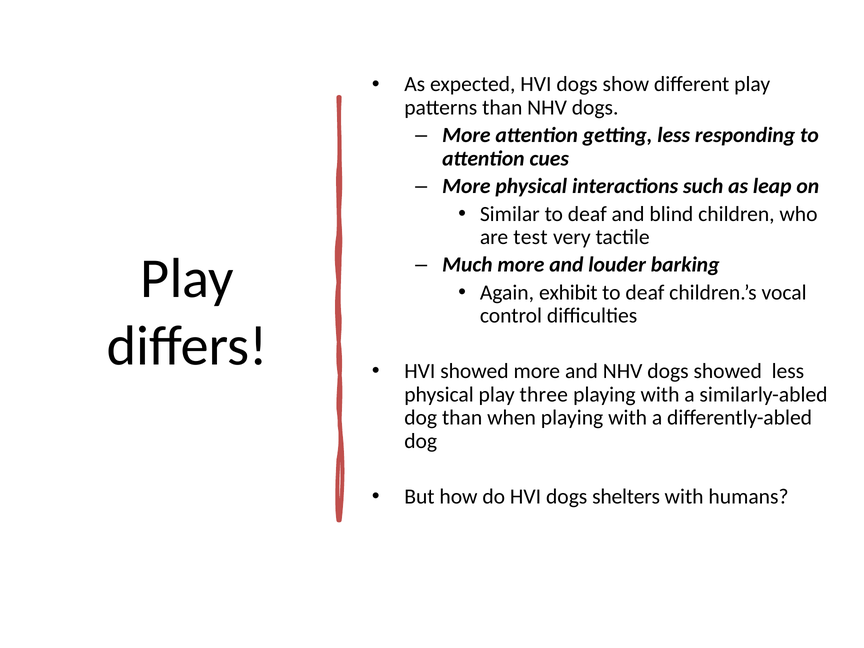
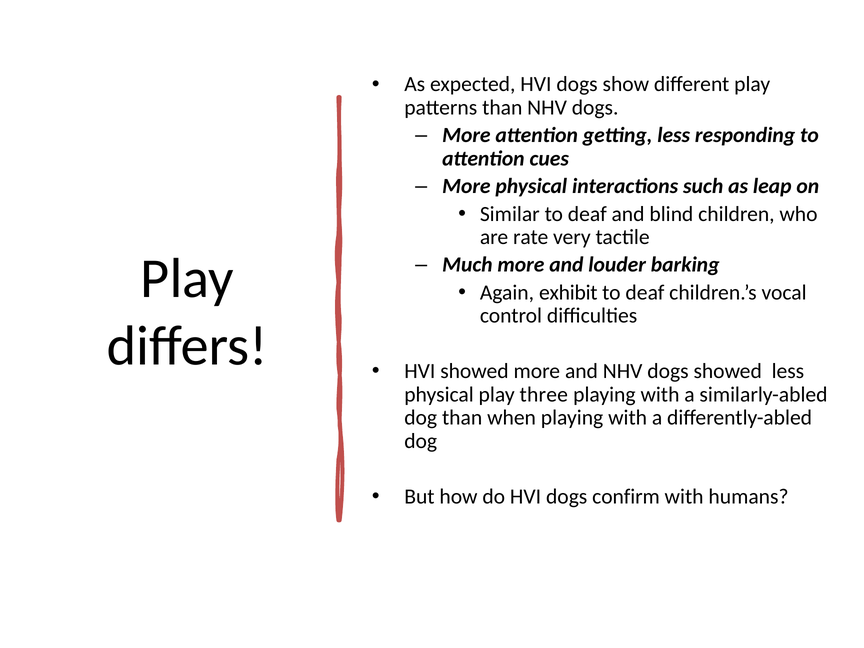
test: test -> rate
shelters: shelters -> confirm
